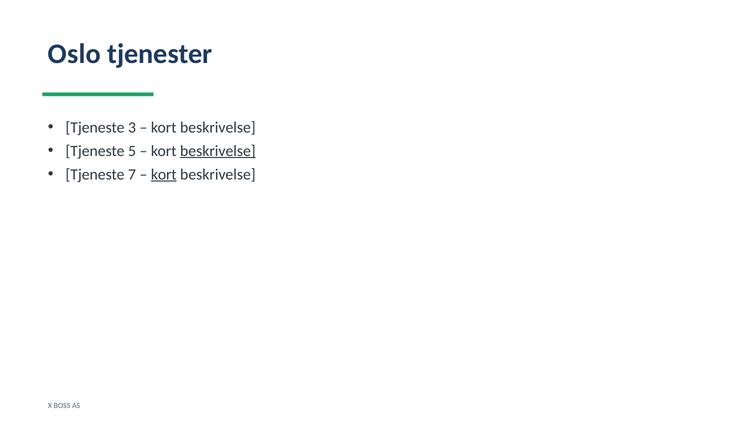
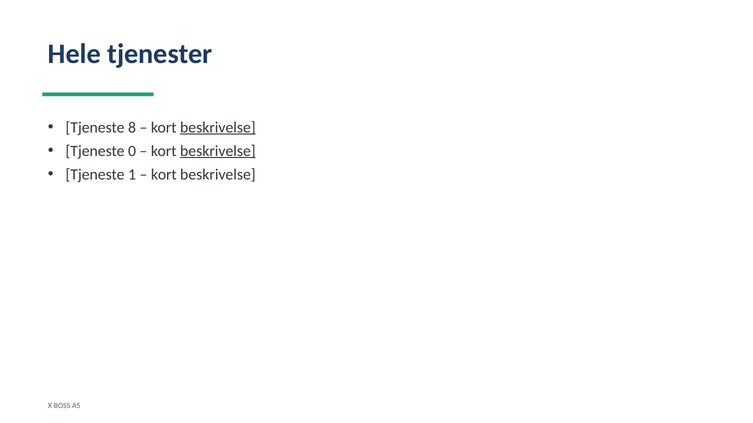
Oslo: Oslo -> Hele
3: 3 -> 8
beskrivelse at (218, 128) underline: none -> present
5: 5 -> 0
7: 7 -> 1
kort at (164, 175) underline: present -> none
